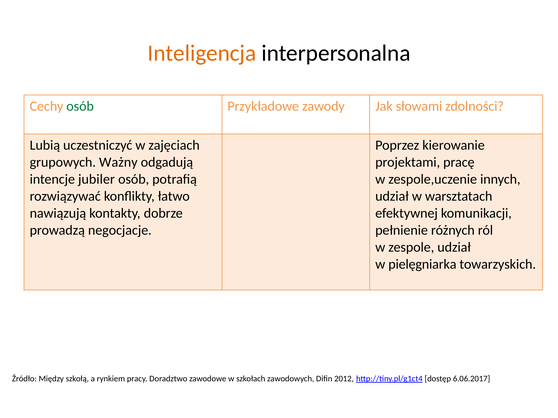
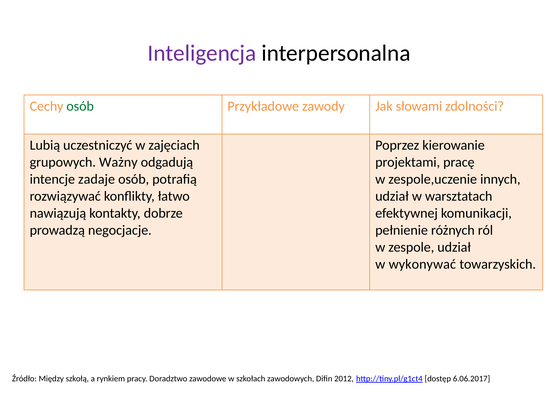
Inteligencja colour: orange -> purple
jubiler: jubiler -> zadaje
pielęgniarka: pielęgniarka -> wykonywać
